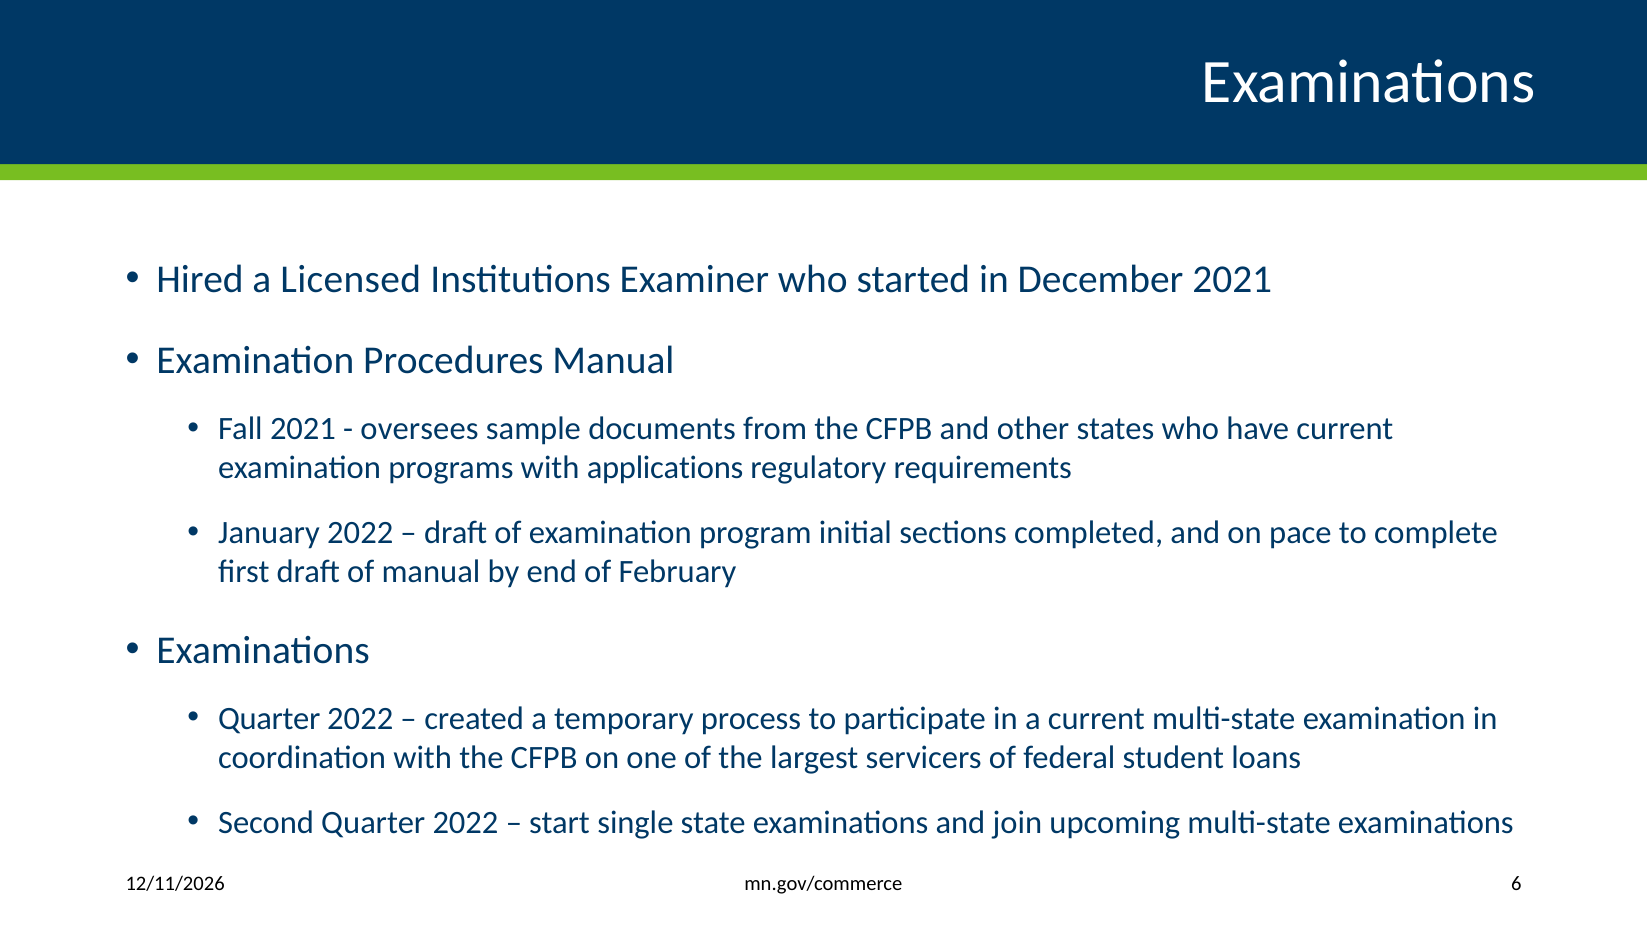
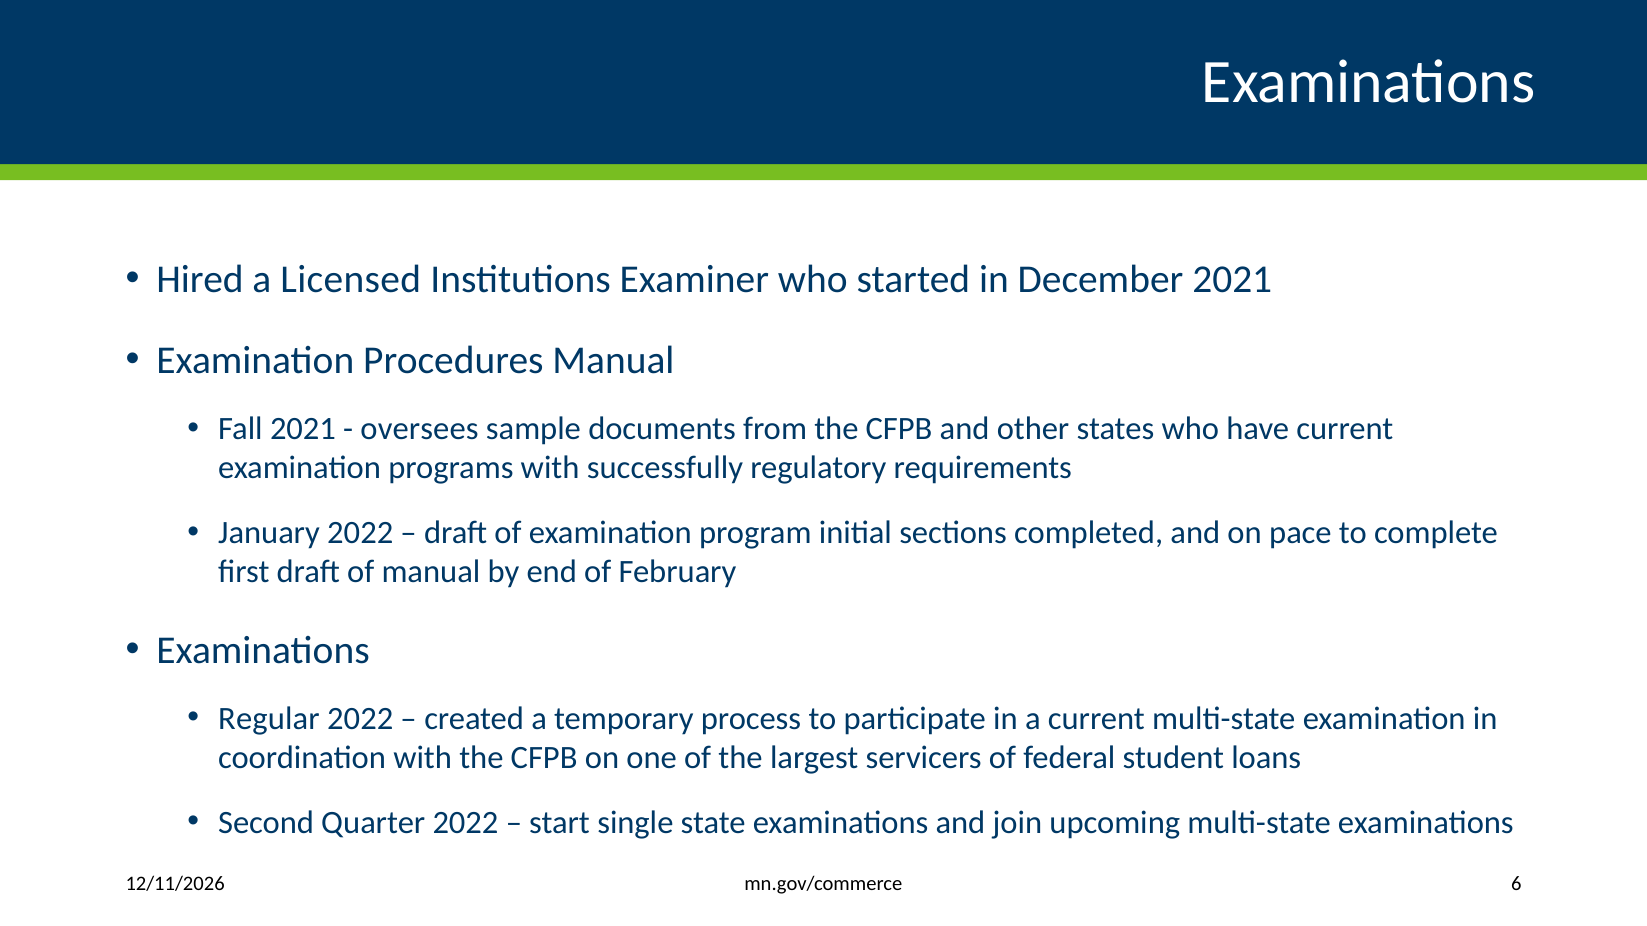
applications: applications -> successfully
Quarter at (269, 719): Quarter -> Regular
